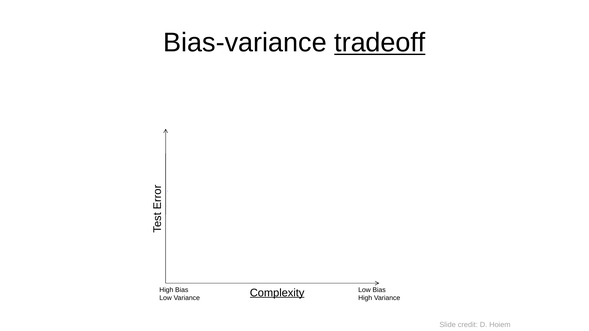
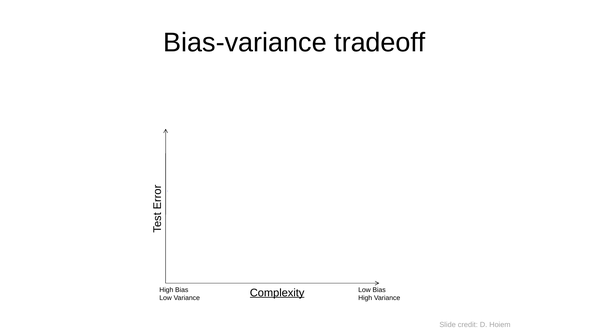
tradeoff underline: present -> none
